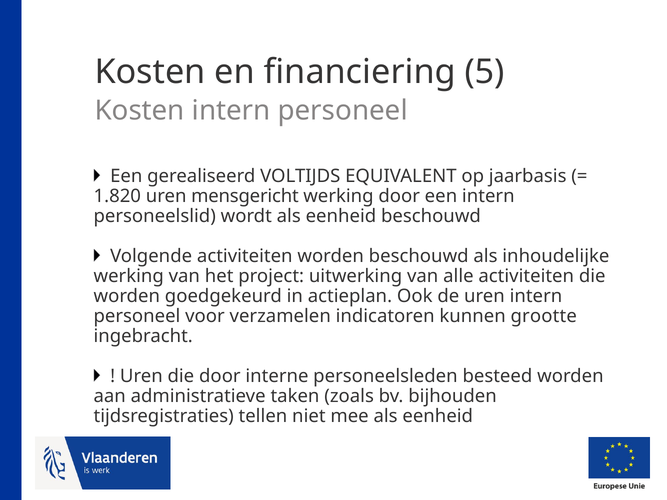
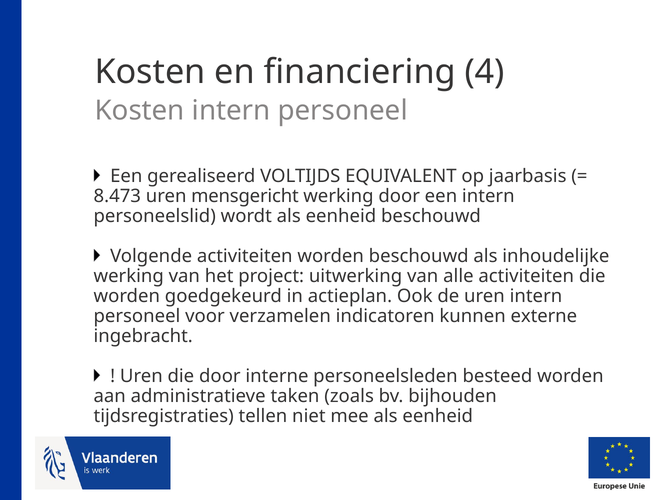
5: 5 -> 4
1.820: 1.820 -> 8.473
grootte: grootte -> externe
